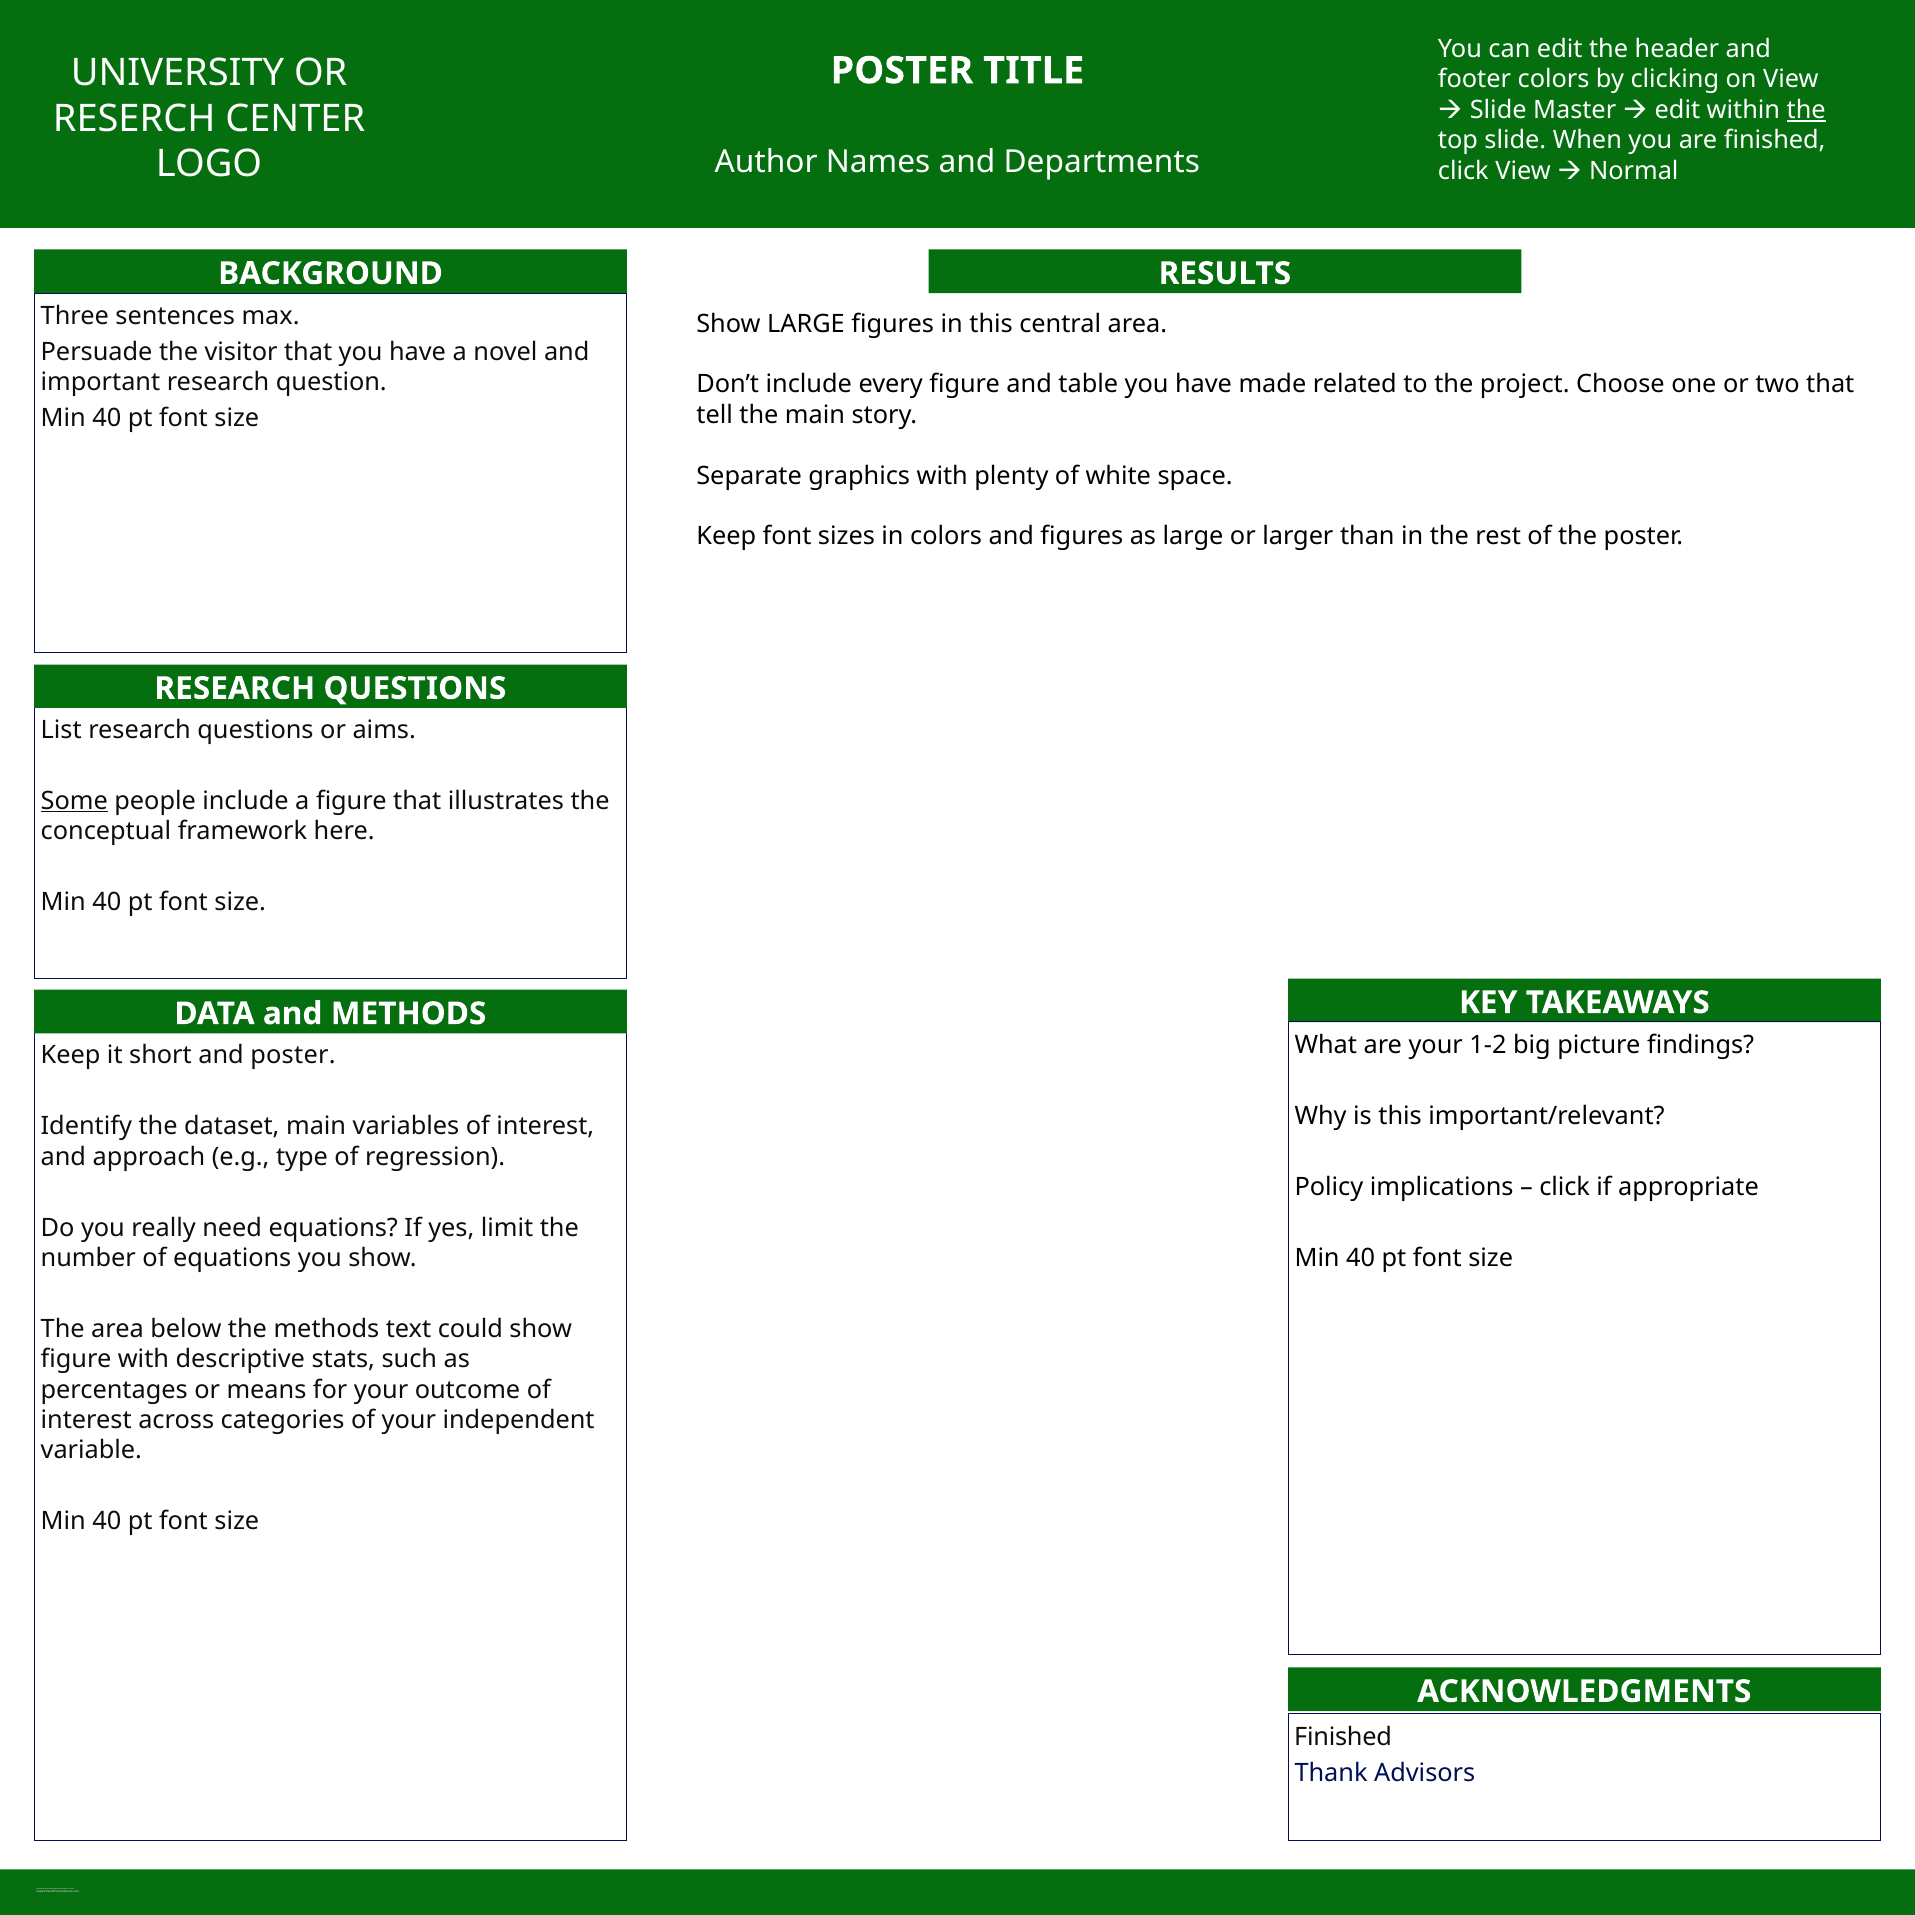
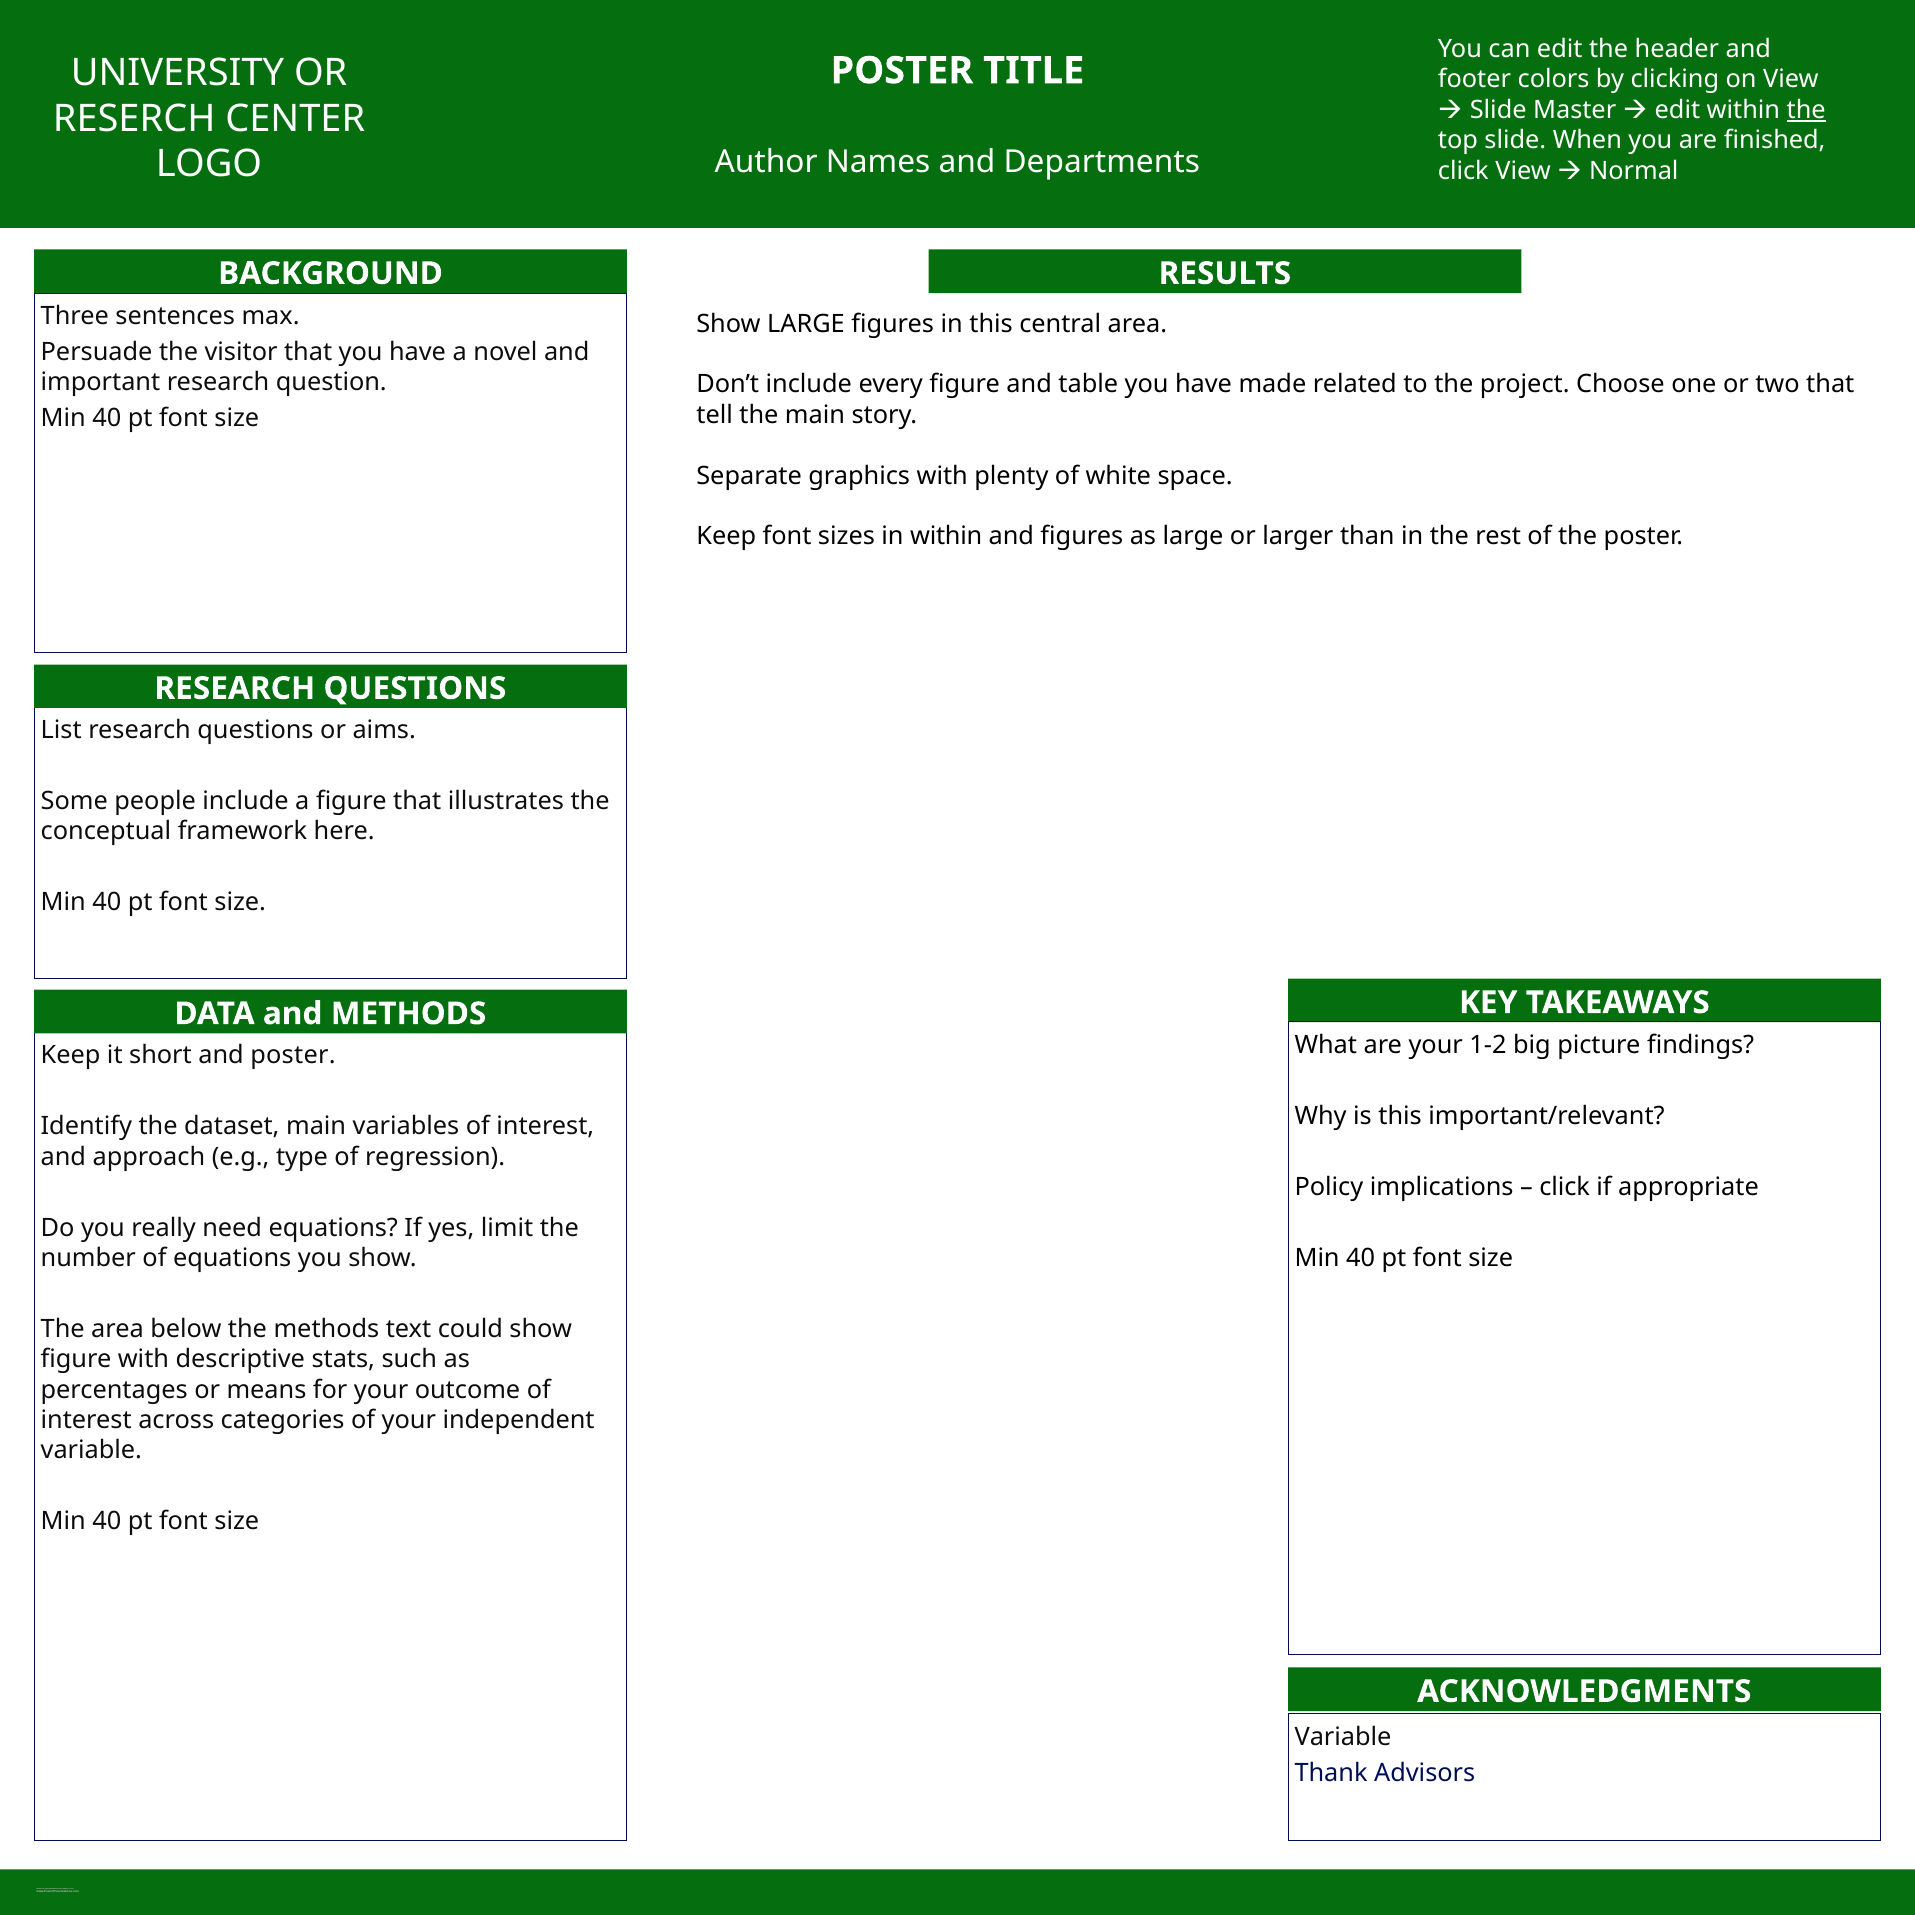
in colors: colors -> within
Some underline: present -> none
Finished at (1343, 1737): Finished -> Variable
